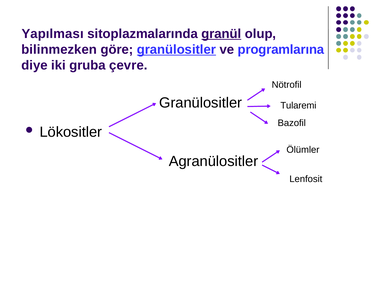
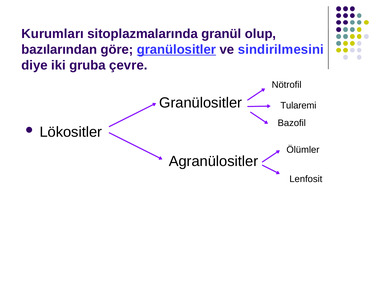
Yapılması: Yapılması -> Kurumları
granül underline: present -> none
bilinmezken: bilinmezken -> bazılarından
programlarına: programlarına -> sindirilmesini
